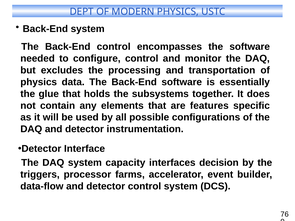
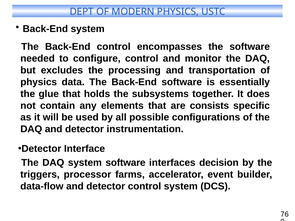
features: features -> consists
system capacity: capacity -> software
